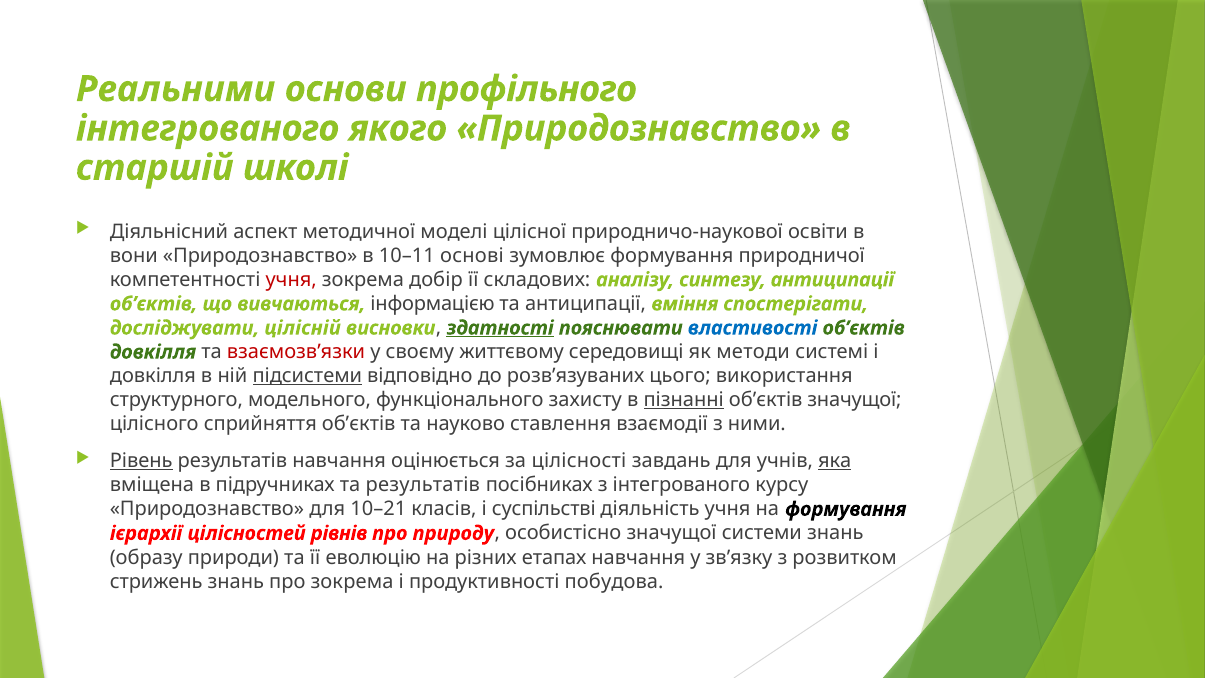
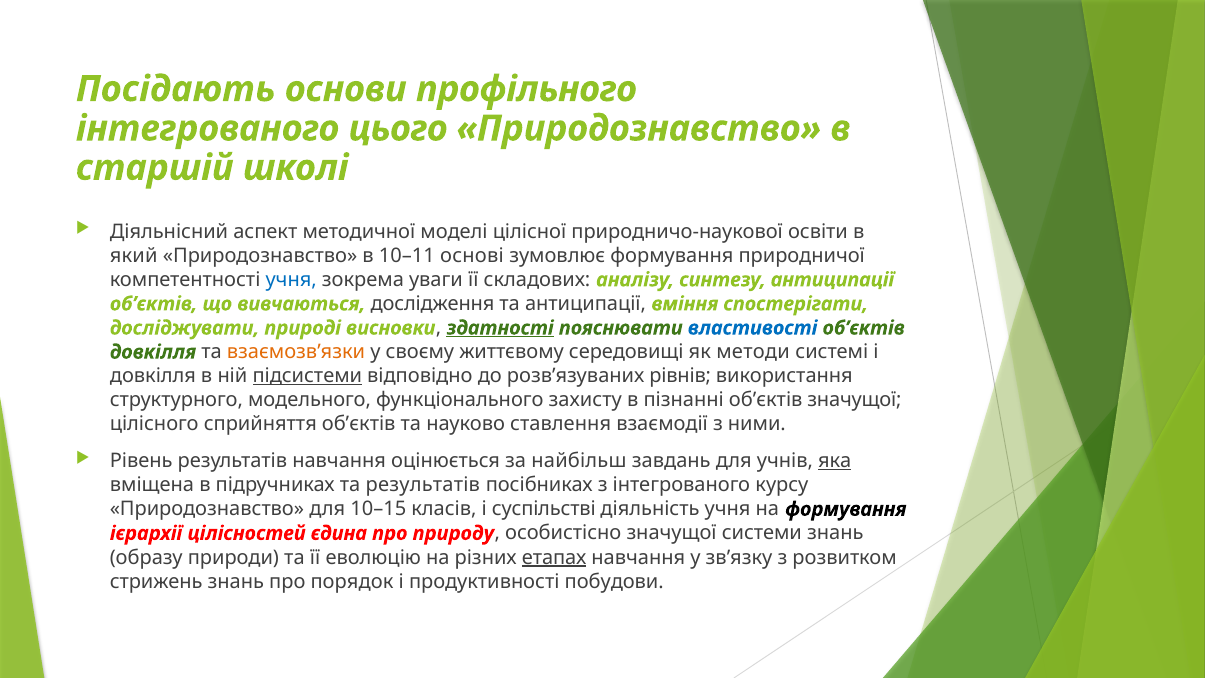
Реальними: Реальними -> Посідають
якого: якого -> цього
вони: вони -> який
учня at (291, 280) colour: red -> blue
добір: добір -> уваги
інформацією: інформацією -> дослідження
цілісній: цілісній -> природі
взаємозв’язки colour: red -> orange
цього: цього -> рівнів
пізнанні underline: present -> none
Рівень underline: present -> none
цілісності: цілісності -> найбільш
10–21: 10–21 -> 10–15
рівнів: рівнів -> єдина
етапах underline: none -> present
про зокрема: зокрема -> порядок
побудова: побудова -> побудови
